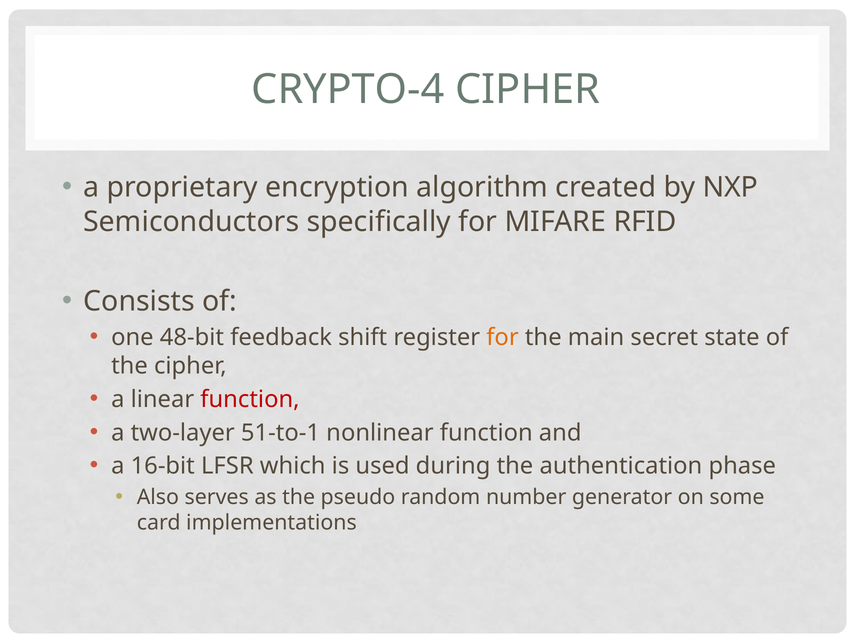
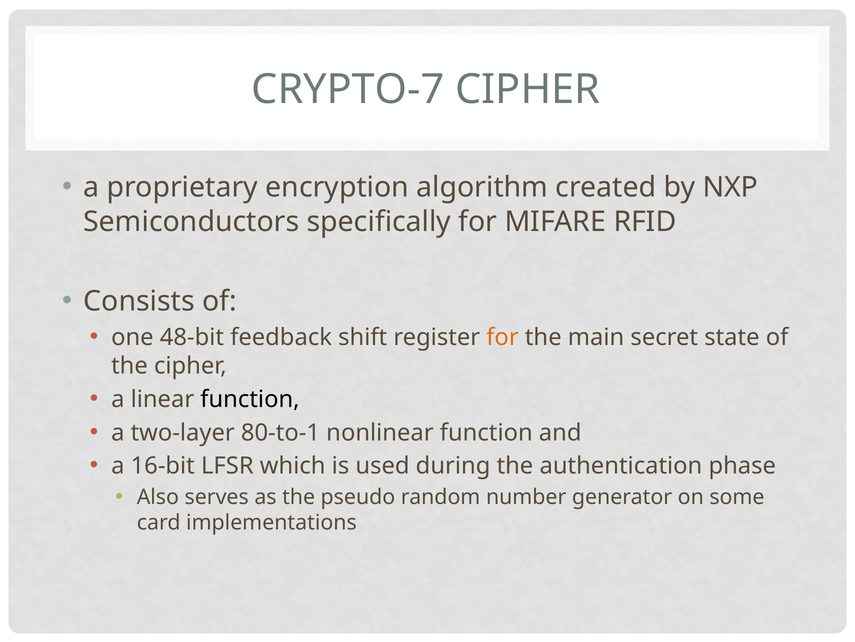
CRYPTO-4: CRYPTO-4 -> CRYPTO-7
function at (250, 399) colour: red -> black
51-to-1: 51-to-1 -> 80-to-1
